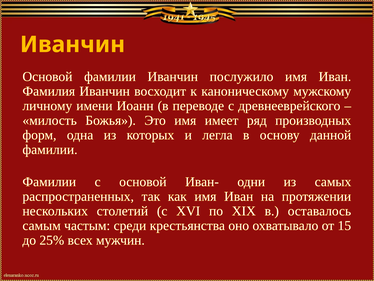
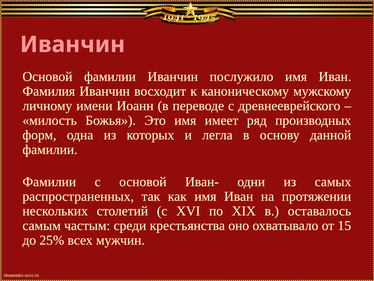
Иванчин at (73, 44) colour: yellow -> pink
